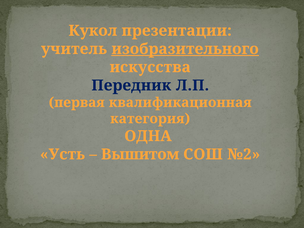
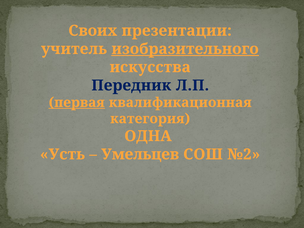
Кукол: Кукол -> Своих
первая underline: none -> present
Вышитом: Вышитом -> Умельцев
